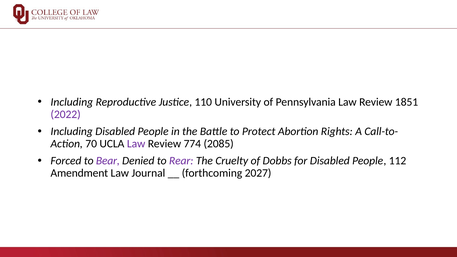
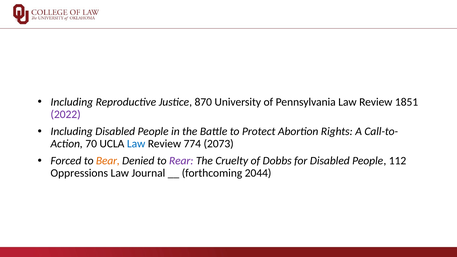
110: 110 -> 870
Law at (136, 144) colour: purple -> blue
2085: 2085 -> 2073
Bear colour: purple -> orange
Amendment: Amendment -> Oppressions
2027: 2027 -> 2044
